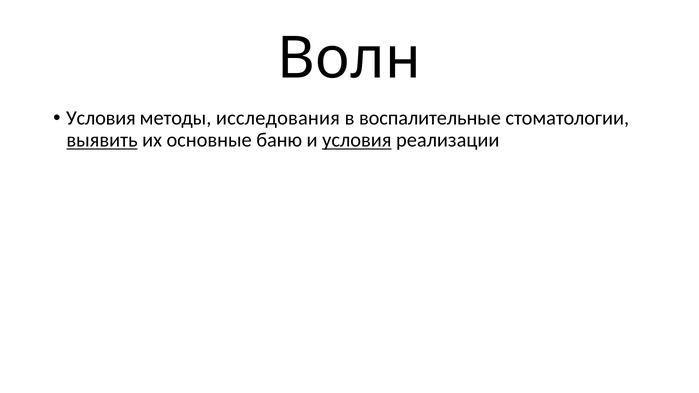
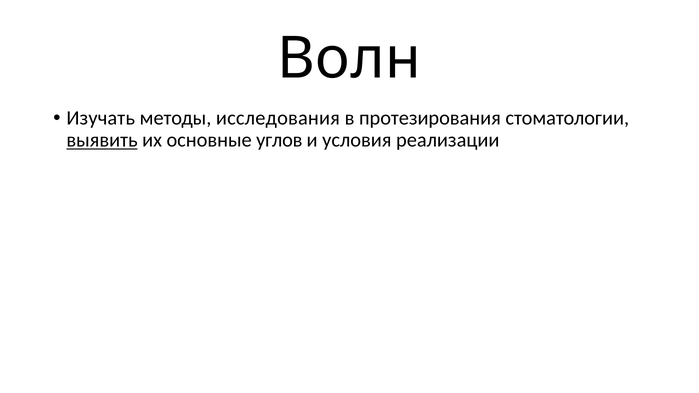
Условия at (101, 118): Условия -> Изучать
воспалительные: воспалительные -> протезирования
баню: баню -> углов
условия at (357, 140) underline: present -> none
